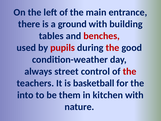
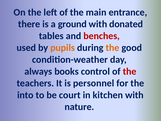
building: building -> donated
pupils colour: red -> orange
the at (113, 48) colour: red -> orange
street: street -> books
basketball: basketball -> personnel
them: them -> court
